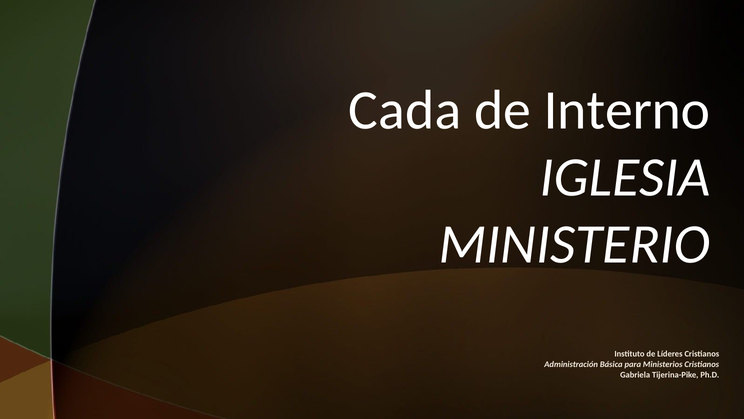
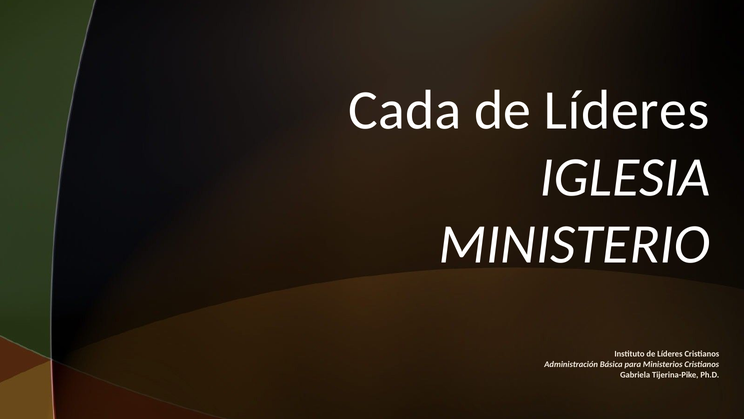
Interno at (627, 110): Interno -> Líderes
